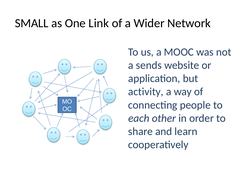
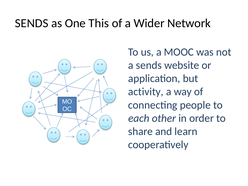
SMALL at (32, 23): SMALL -> SENDS
Link: Link -> This
